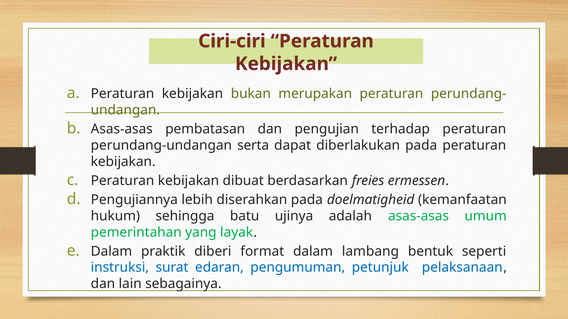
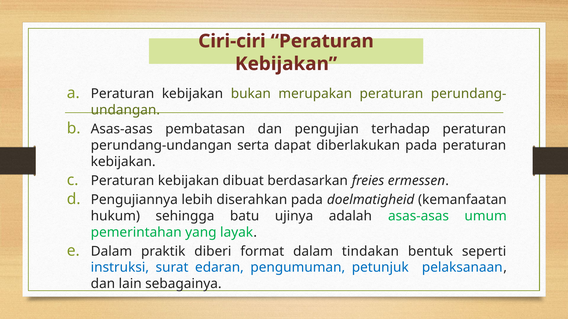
lambang: lambang -> tindakan
